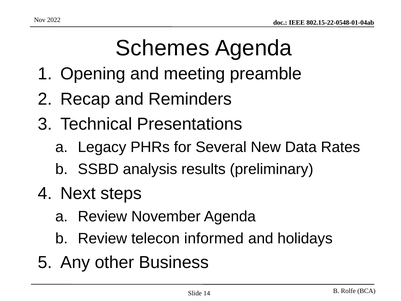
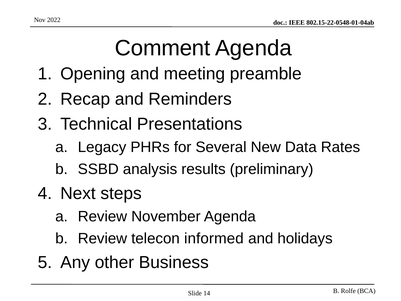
Schemes: Schemes -> Comment
